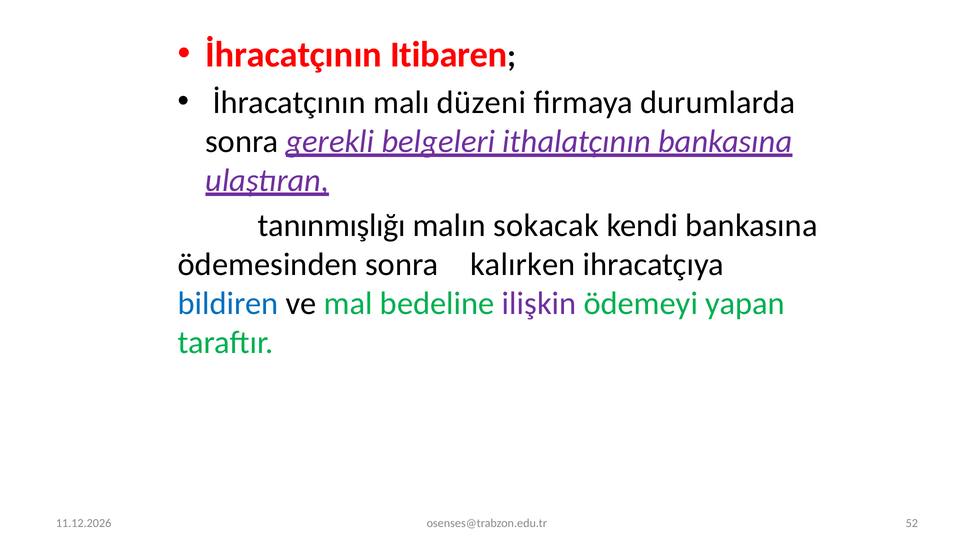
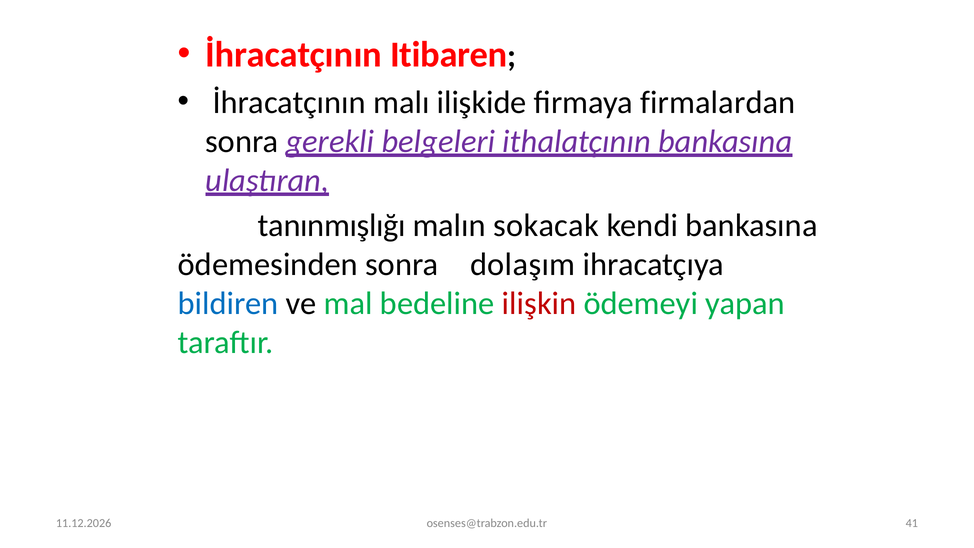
düzeni: düzeni -> ilişkide
durumlarda: durumlarda -> firmalardan
kalırken: kalırken -> dolaşım
ilişkin colour: purple -> red
52: 52 -> 41
